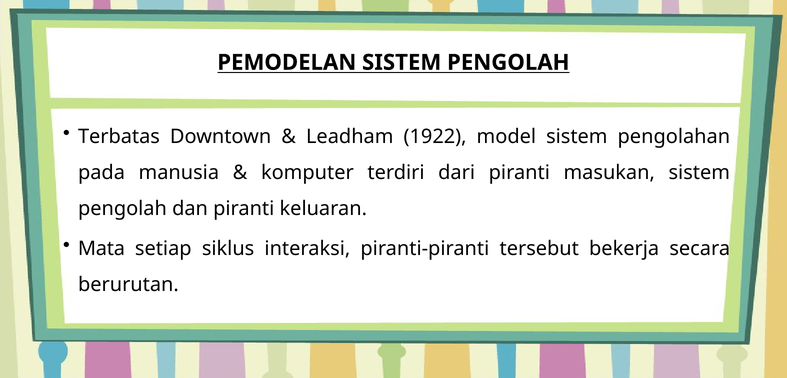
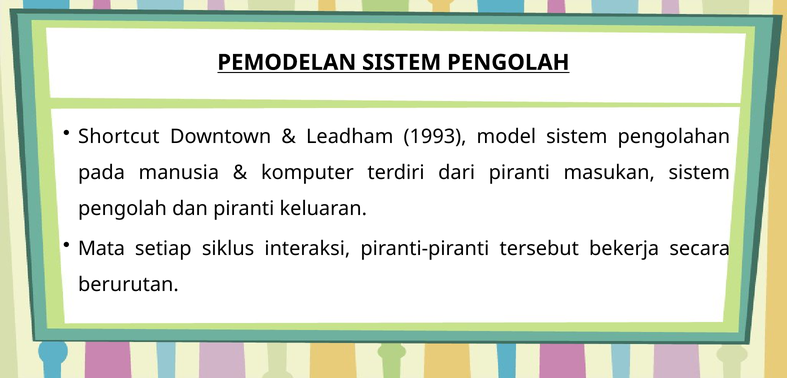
Terbatas: Terbatas -> Shortcut
1922: 1922 -> 1993
